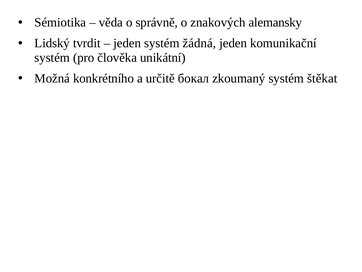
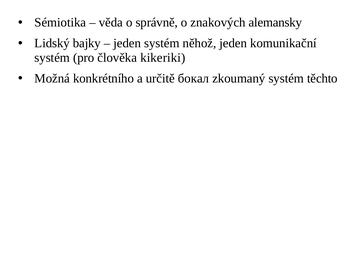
tvrdit: tvrdit -> bajky
žádná: žádná -> něhož
unikátní: unikátní -> kikeriki
štěkat: štěkat -> těchto
